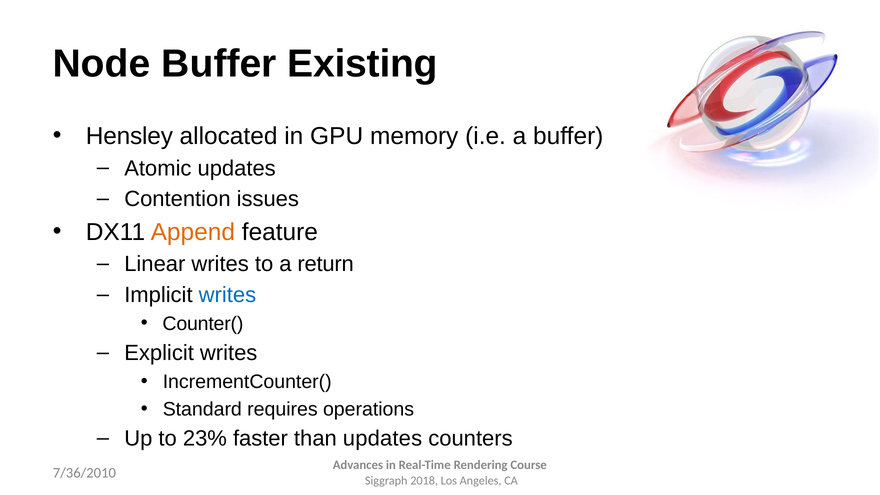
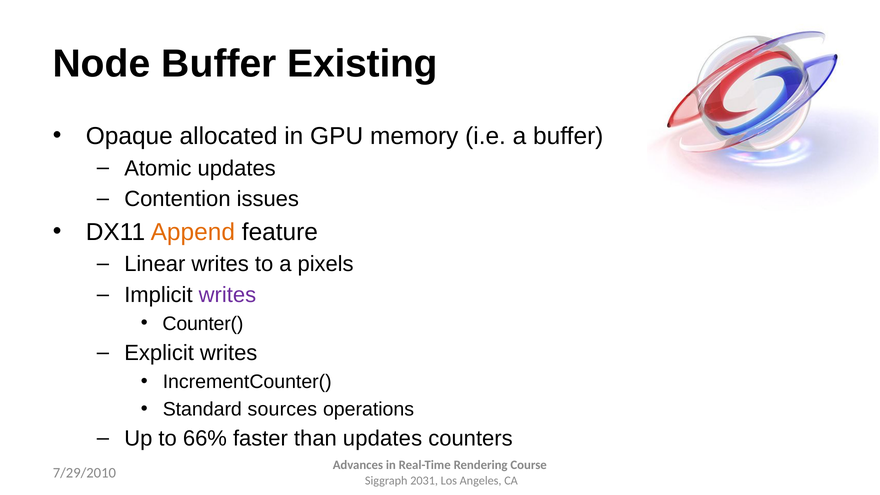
Hensley: Hensley -> Opaque
return: return -> pixels
writes at (227, 295) colour: blue -> purple
requires: requires -> sources
23%: 23% -> 66%
7/36/2010: 7/36/2010 -> 7/29/2010
2018: 2018 -> 2031
